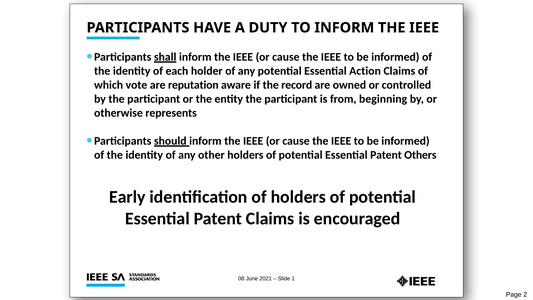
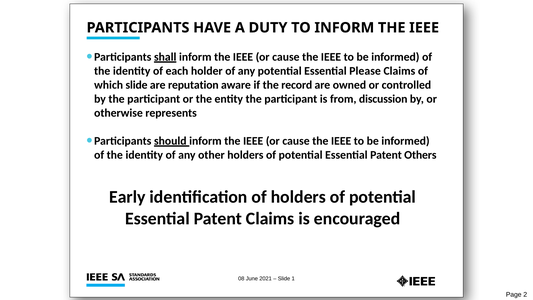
Action: Action -> Please
which vote: vote -> slide
beginning: beginning -> discussion
